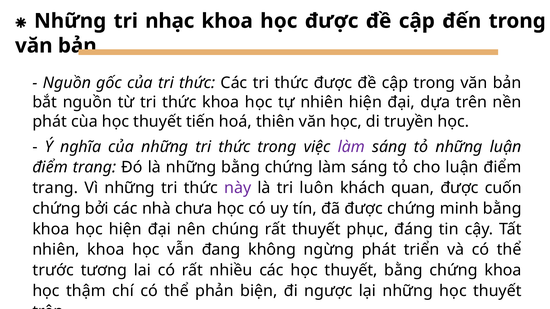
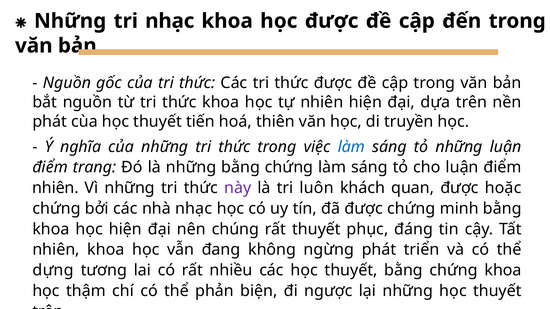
làm at (351, 147) colour: purple -> blue
trang at (55, 188): trang -> nhiên
cuốn: cuốn -> hoặc
nhà chưa: chưa -> nhạc
trước: trước -> dựng
